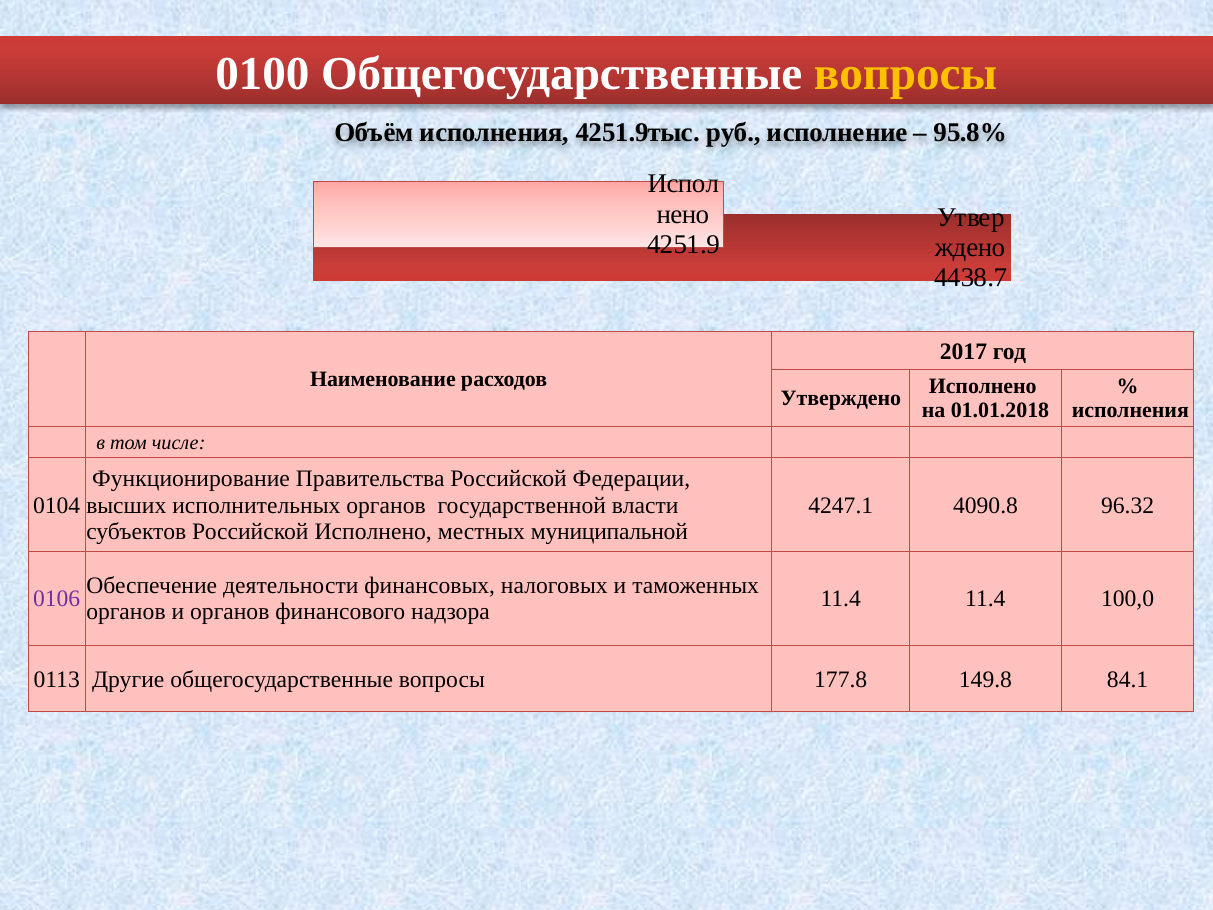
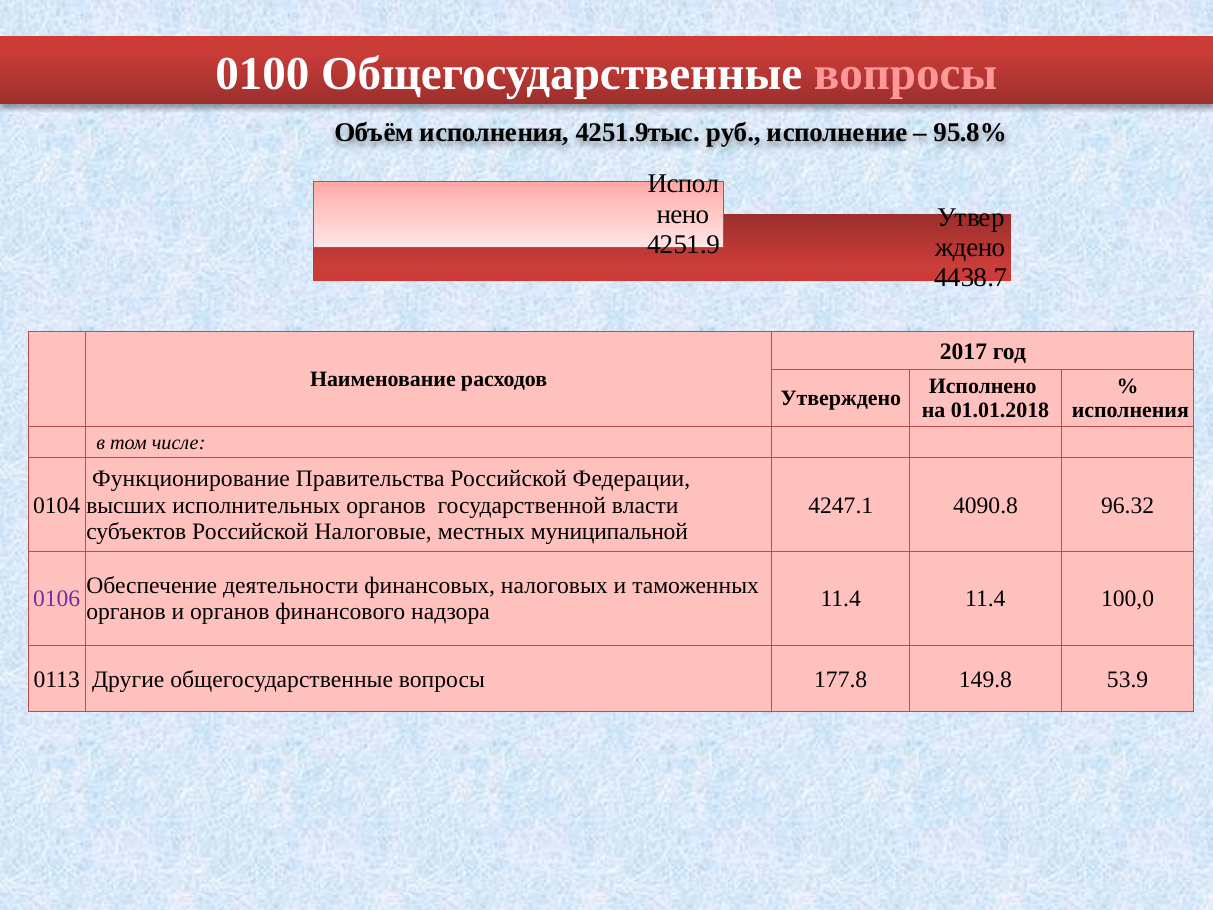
вопросы at (906, 74) colour: yellow -> pink
Российской Исполнено: Исполнено -> Налоговые
84.1: 84.1 -> 53.9
